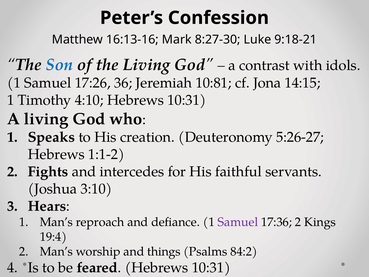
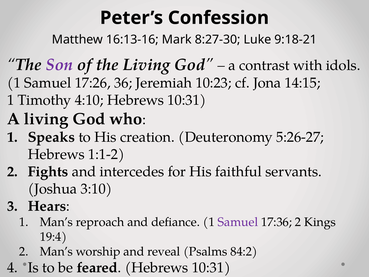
Son colour: blue -> purple
10:81: 10:81 -> 10:23
things: things -> reveal
